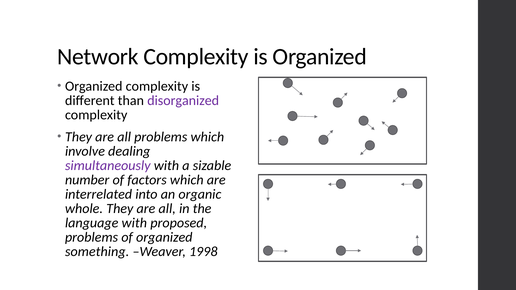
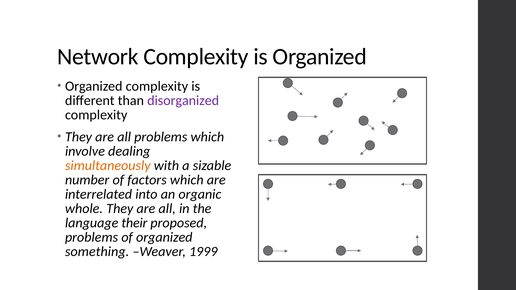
simultaneously colour: purple -> orange
language with: with -> their
1998: 1998 -> 1999
